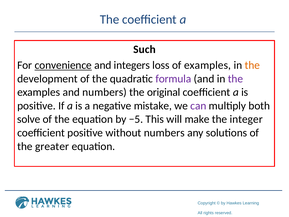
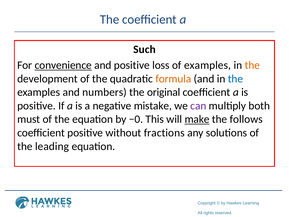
and integers: integers -> positive
formula colour: purple -> orange
the at (235, 79) colour: purple -> blue
solve: solve -> must
−5: −5 -> −0
make underline: none -> present
integer: integer -> follows
without numbers: numbers -> fractions
greater: greater -> leading
